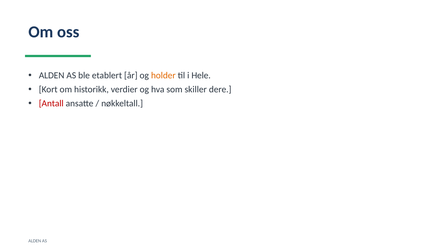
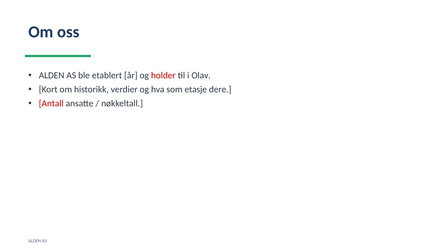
holder colour: orange -> red
Hele: Hele -> Olav
skiller: skiller -> etasje
